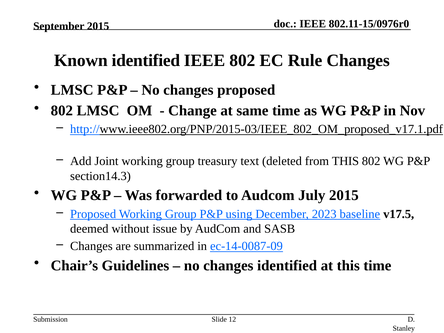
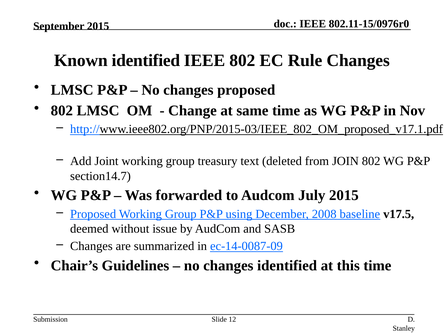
from THIS: THIS -> JOIN
section14.3: section14.3 -> section14.7
2023: 2023 -> 2008
